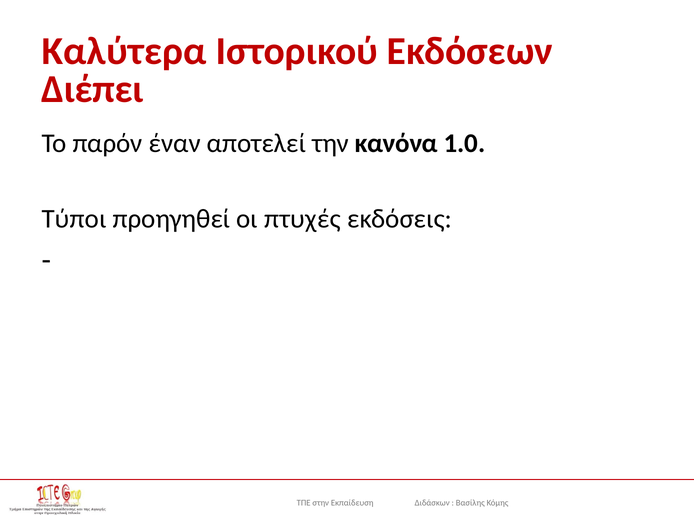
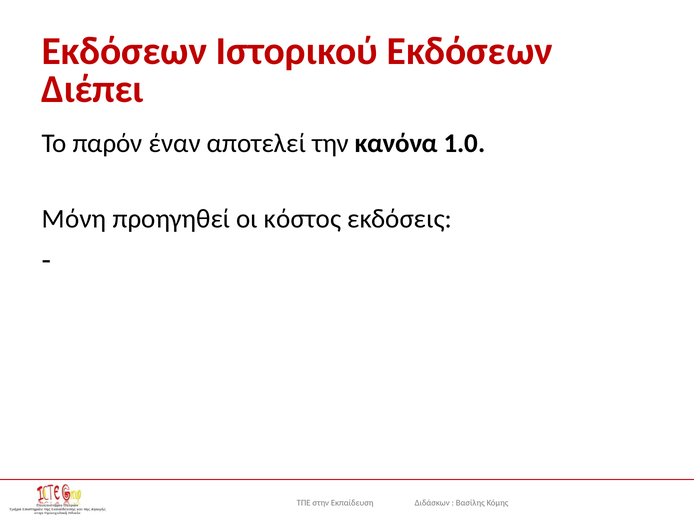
Καλύτερα at (124, 51): Καλύτερα -> Εκδόσεων
Τύποι: Τύποι -> Μόνη
πτυχές: πτυχές -> κόστος
